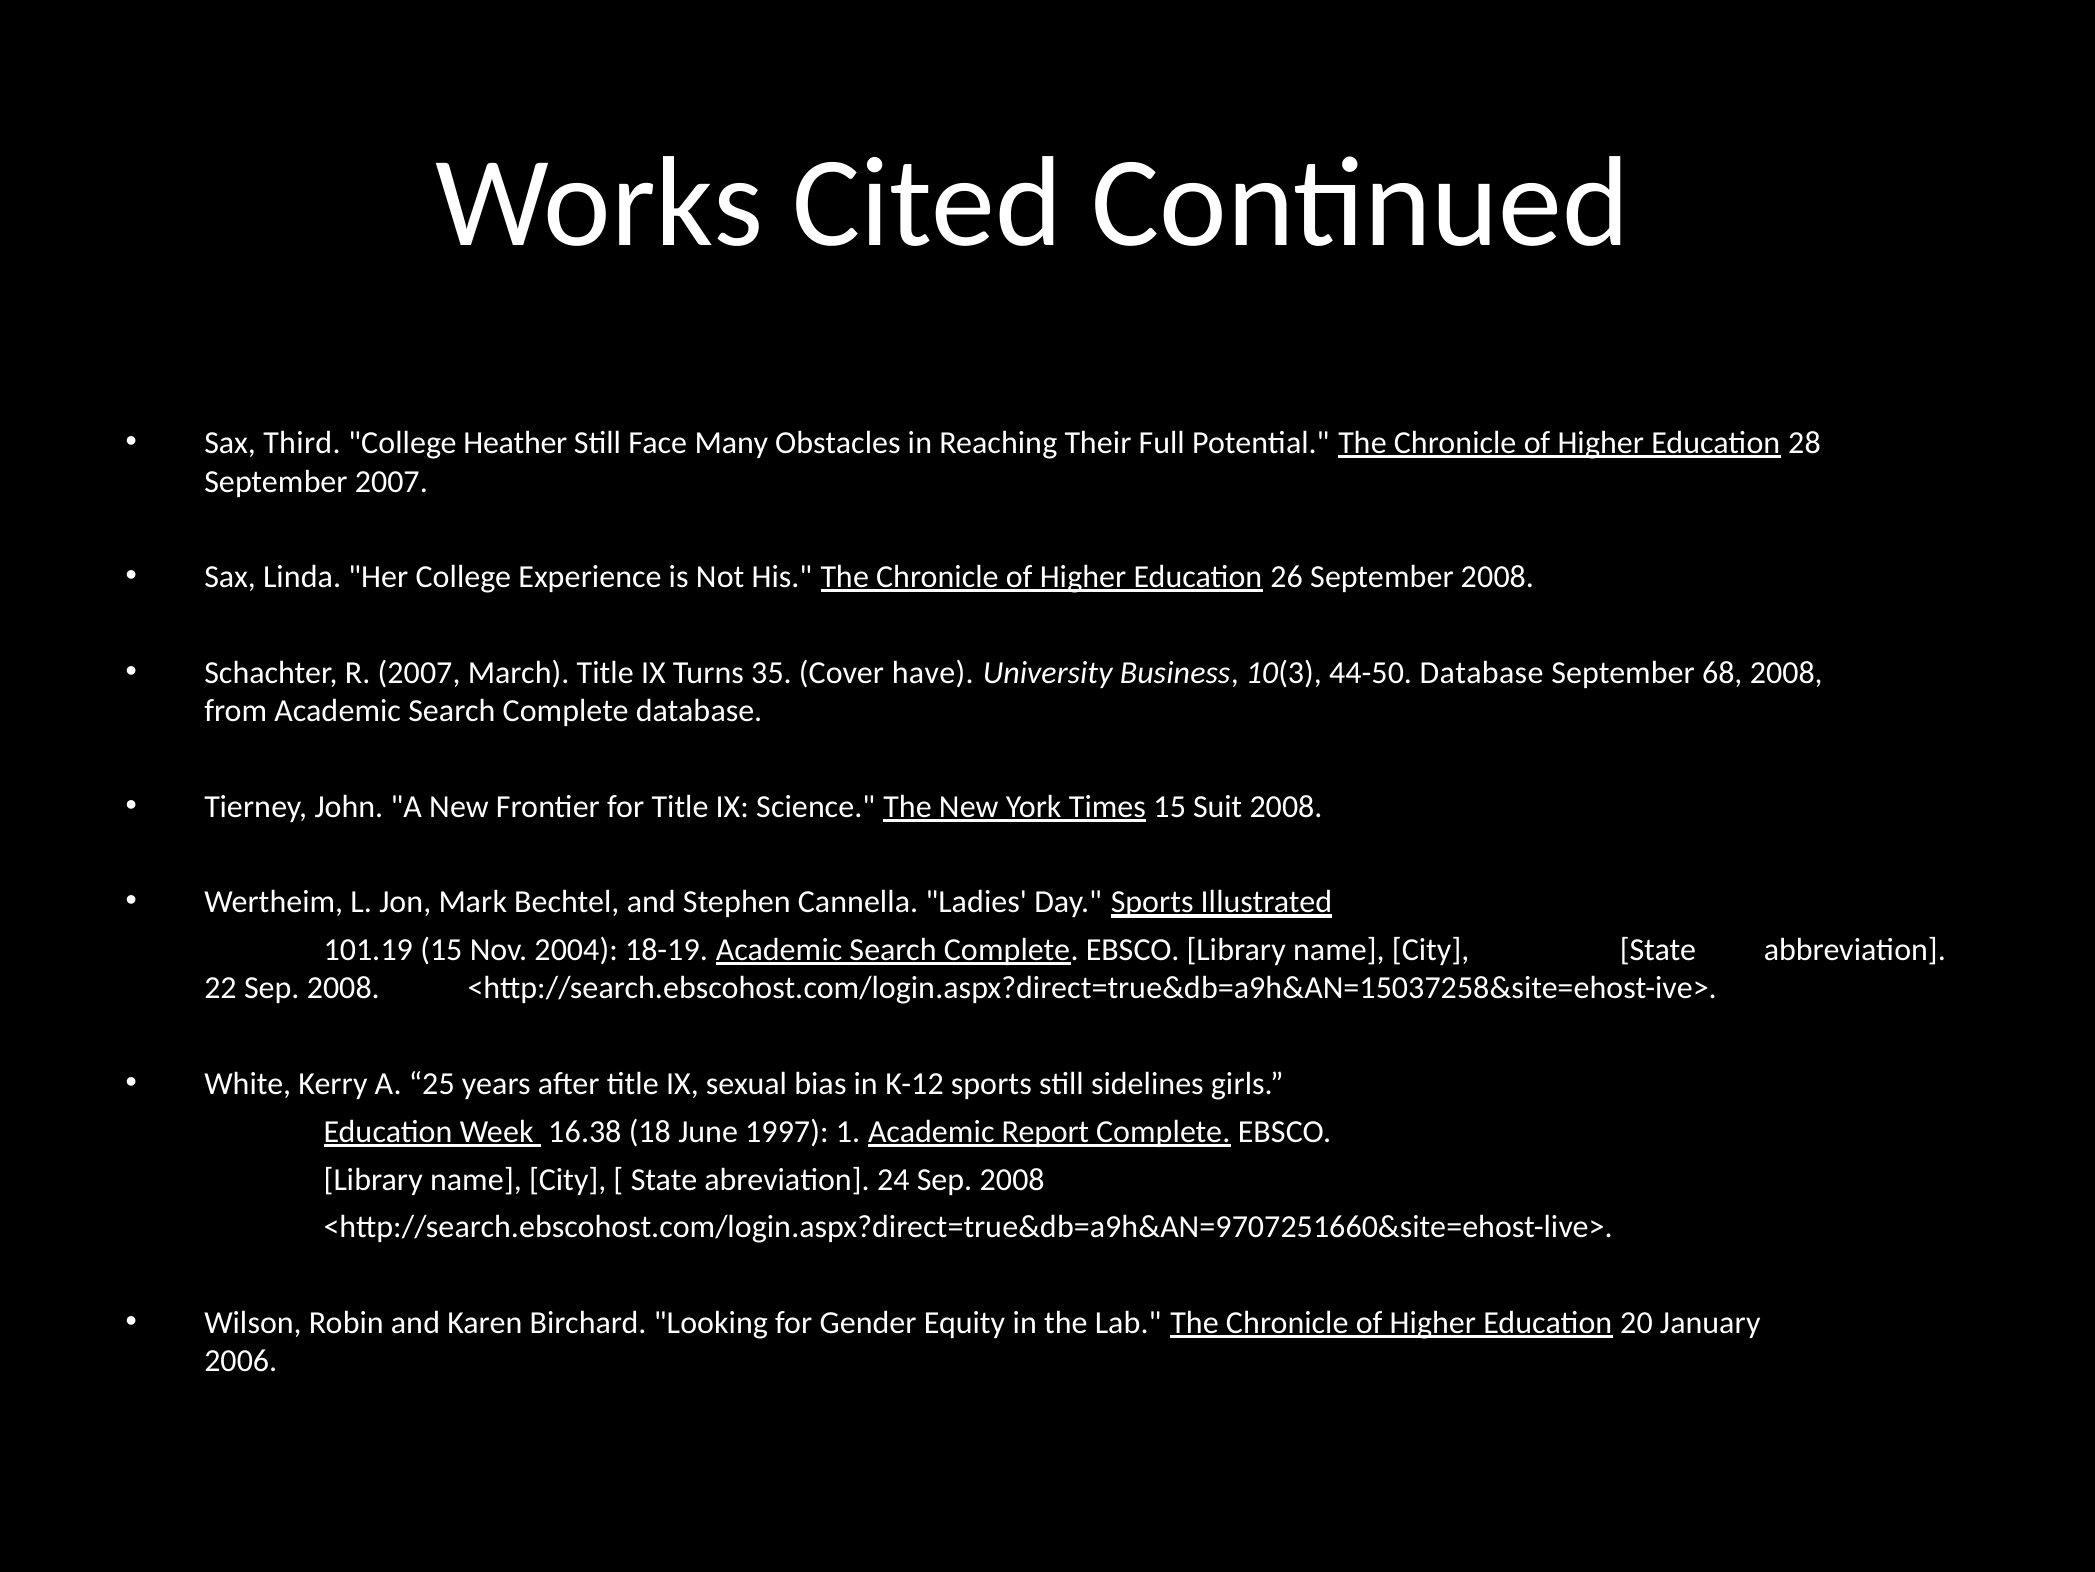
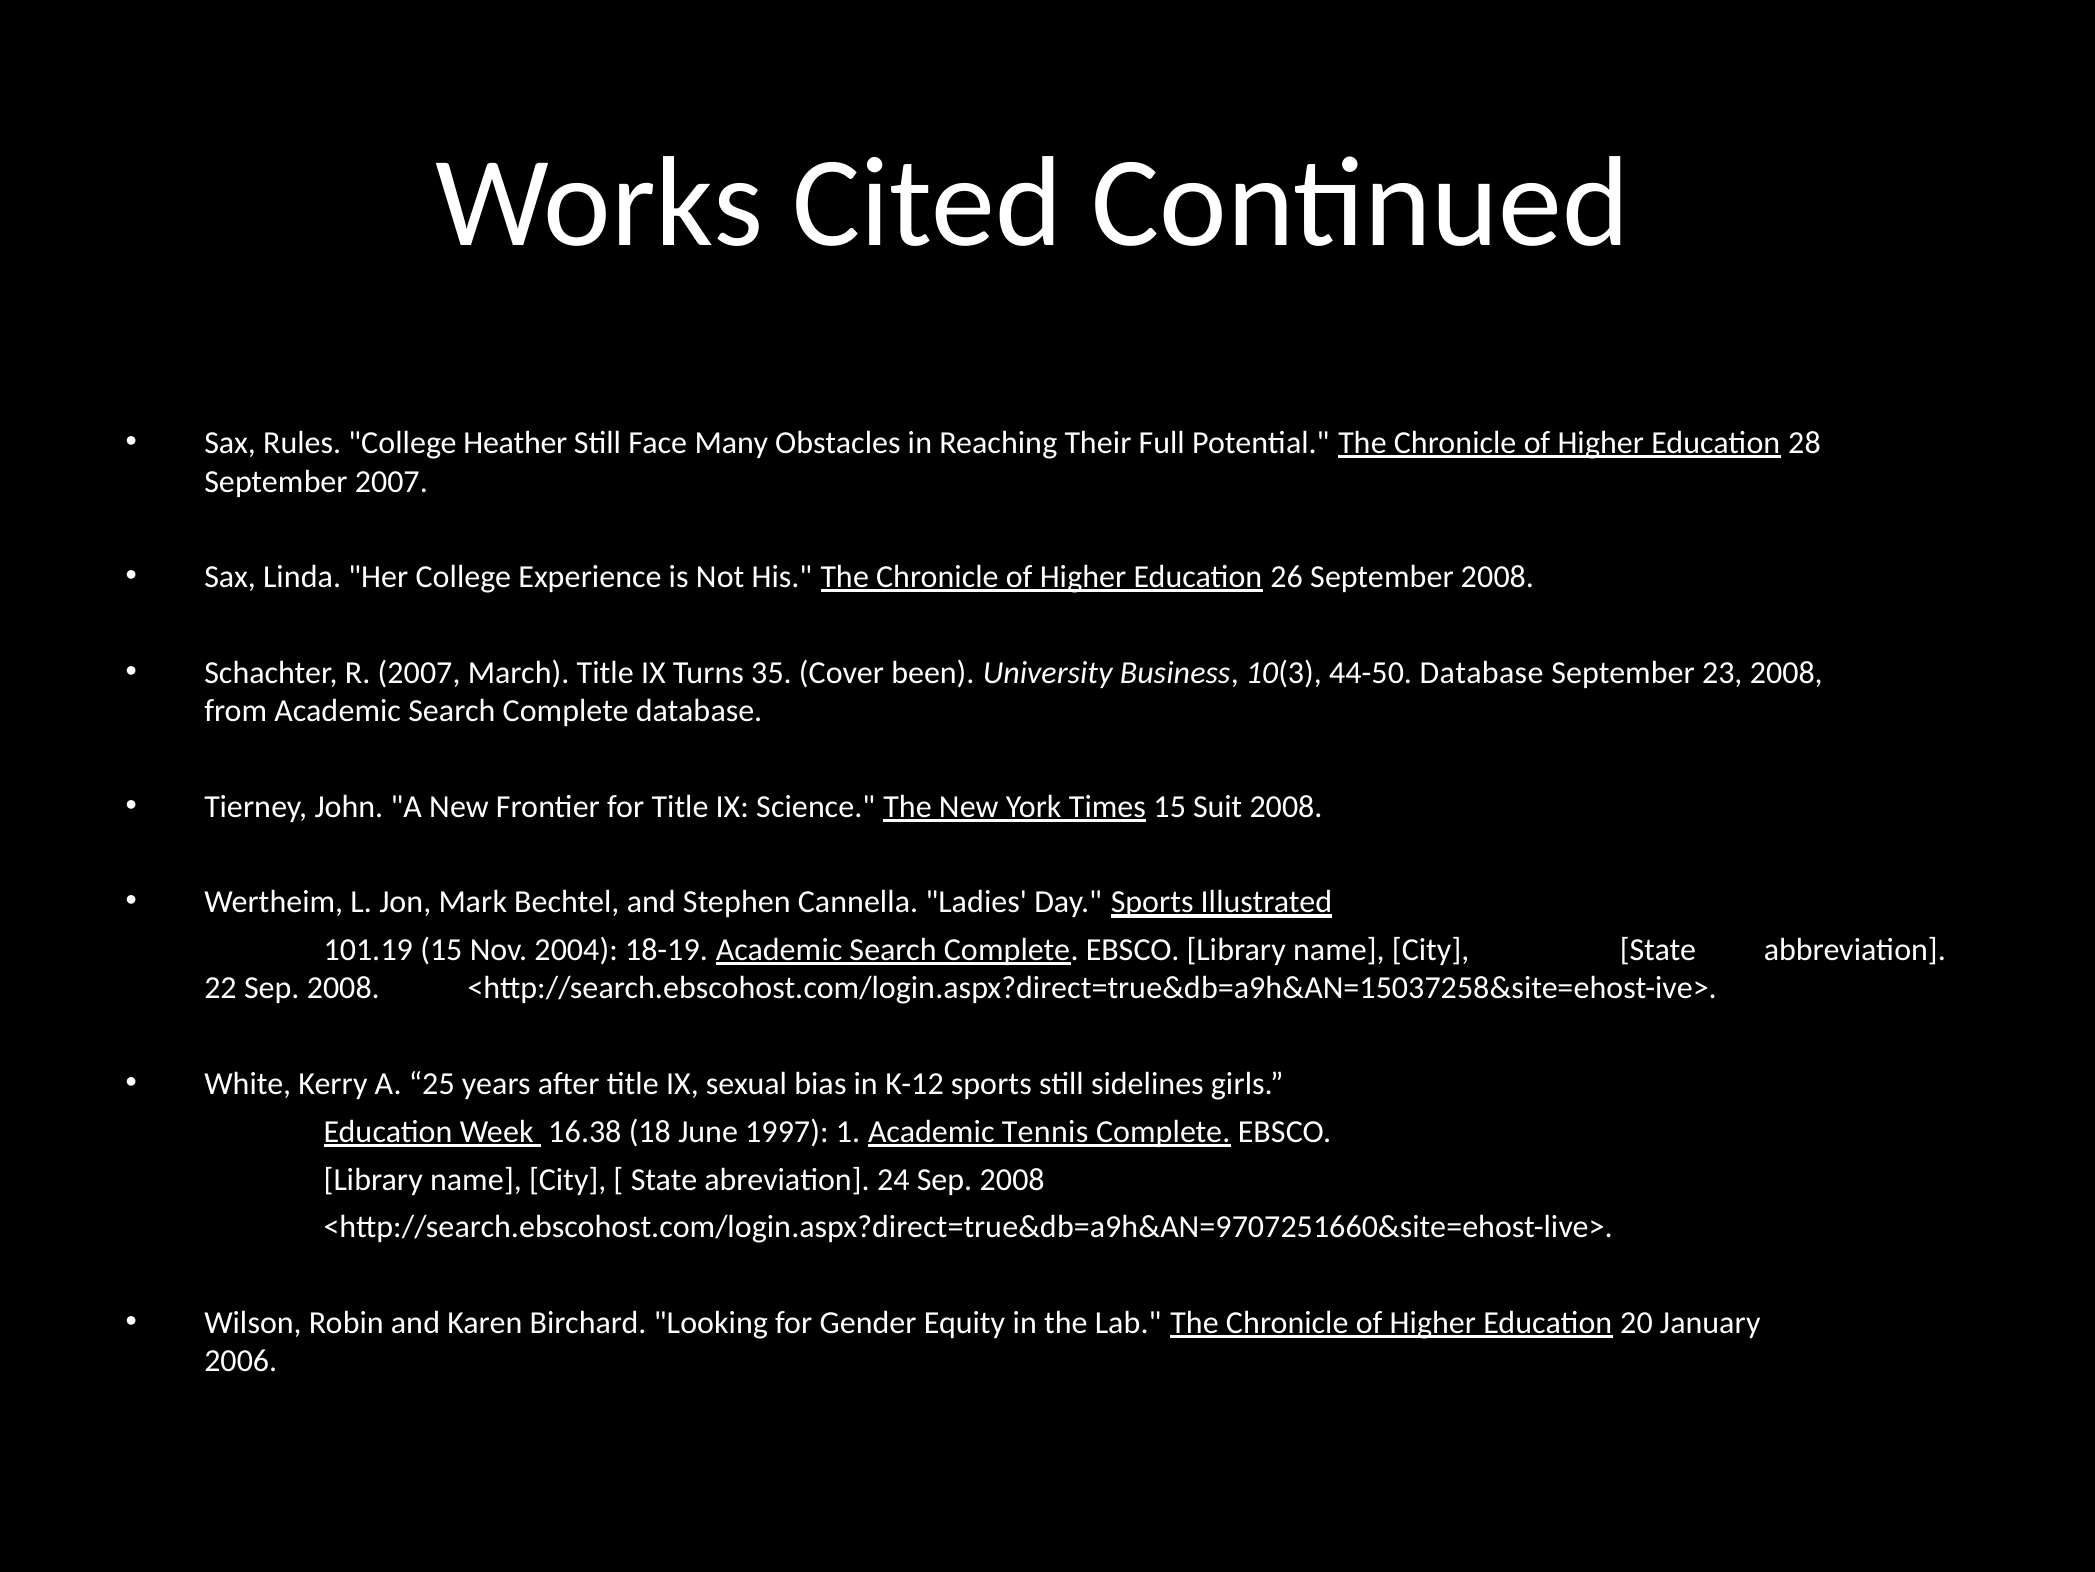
Third: Third -> Rules
have: have -> been
68: 68 -> 23
Report: Report -> Tennis
